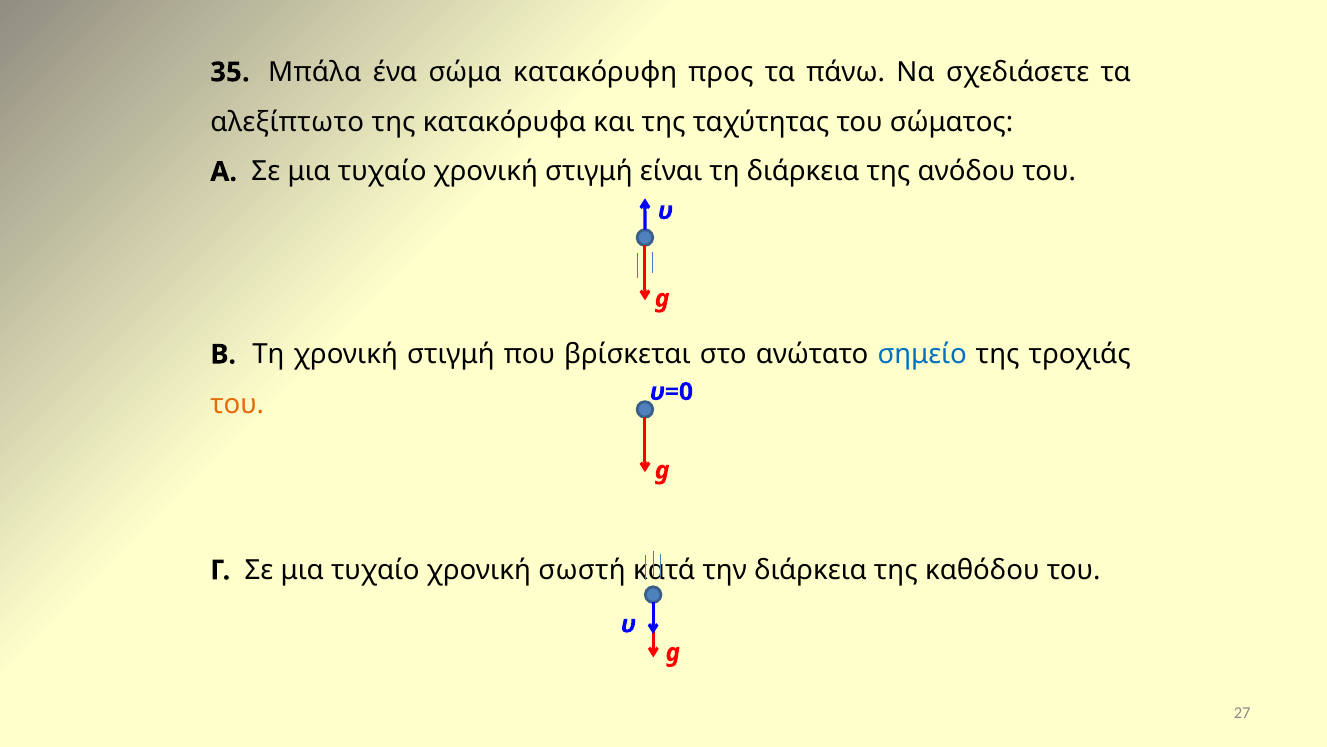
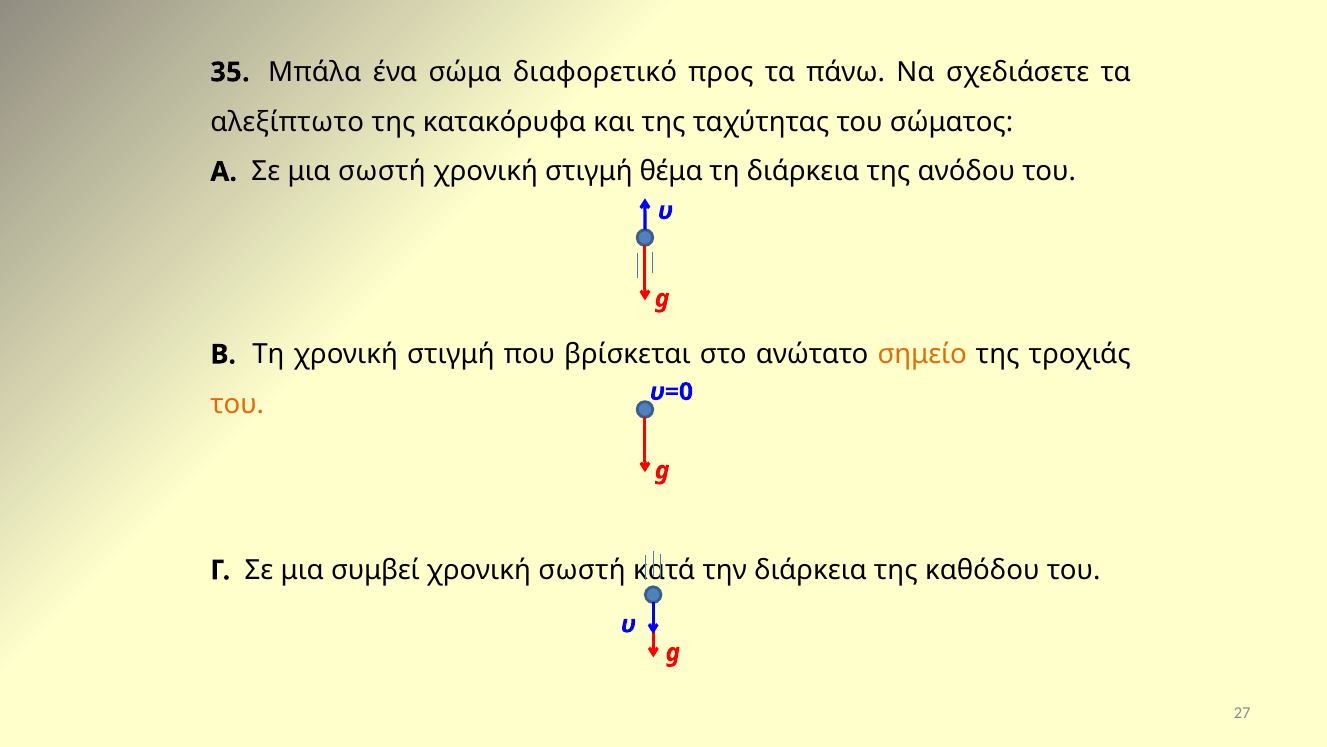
κατακόρυφη: κατακόρυφη -> διαφορετικό
Α Σε μια τυχαίο: τυχαίο -> σωστή
είναι: είναι -> θέμα
σημείο colour: blue -> orange
Γ Σε μια τυχαίο: τυχαίο -> συμβεί
